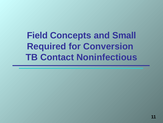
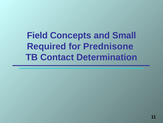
Conversion: Conversion -> Prednisone
Noninfectious: Noninfectious -> Determination
